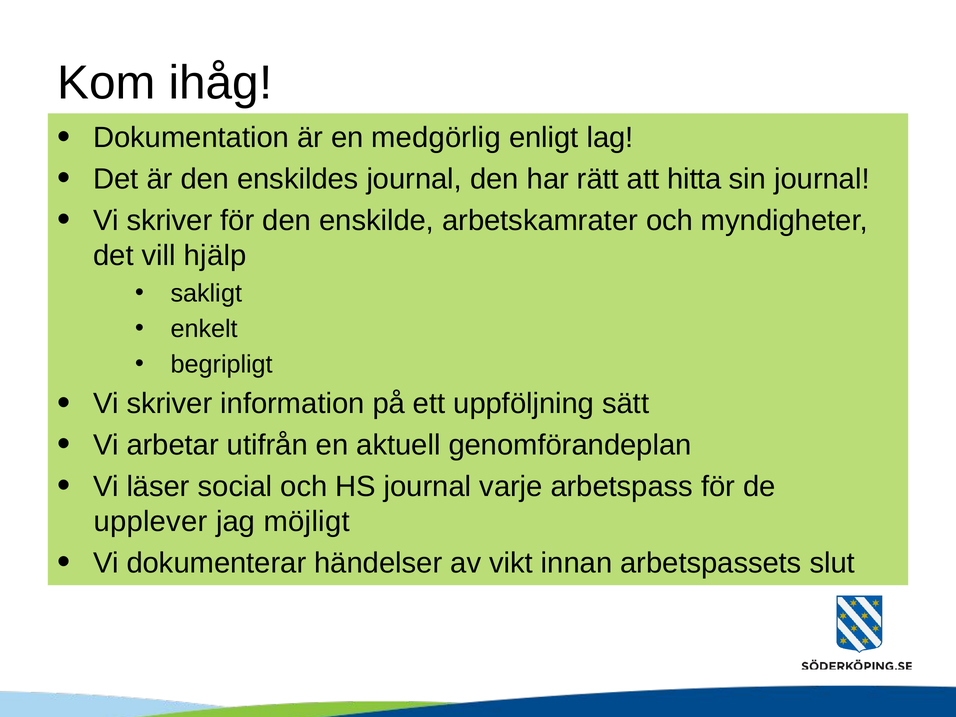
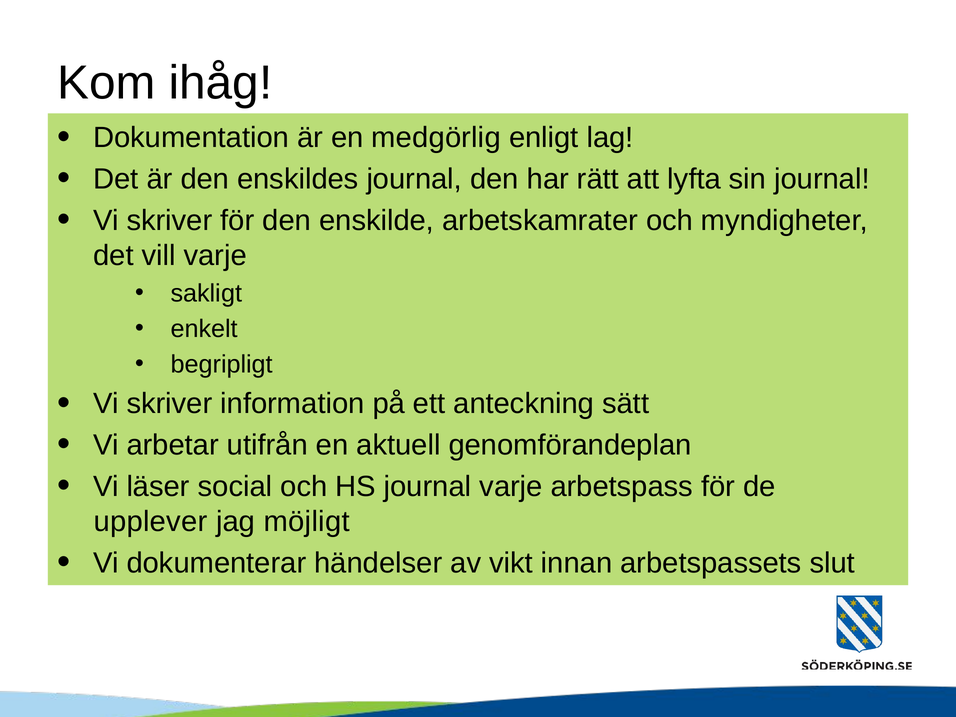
hitta: hitta -> lyfta
vill hjälp: hjälp -> varje
uppföljning: uppföljning -> anteckning
